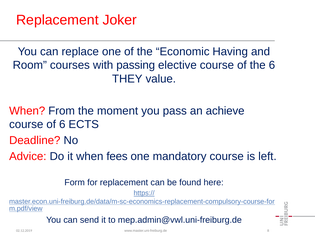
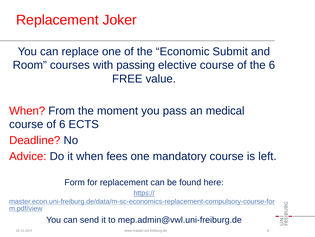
Having: Having -> Submit
THEY: THEY -> FREE
achieve: achieve -> medical
